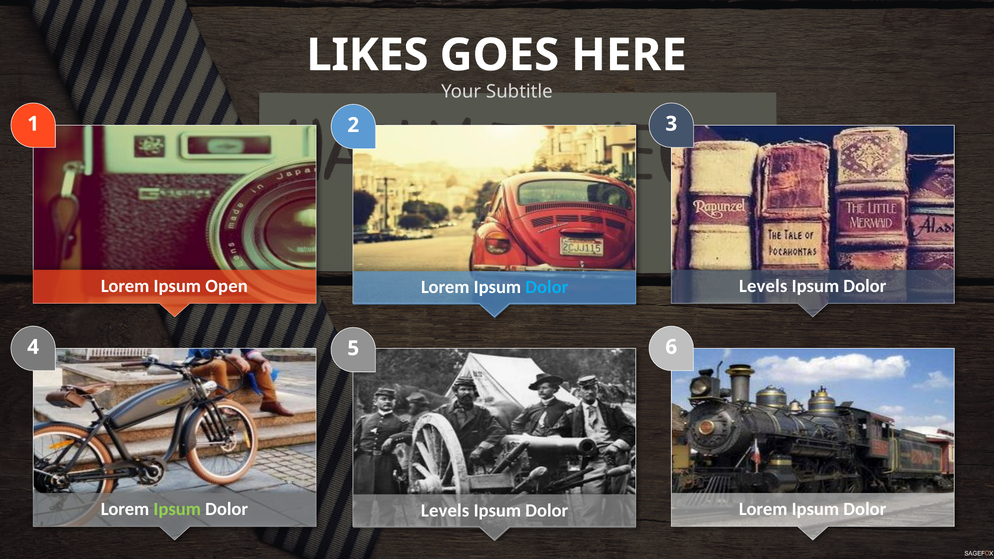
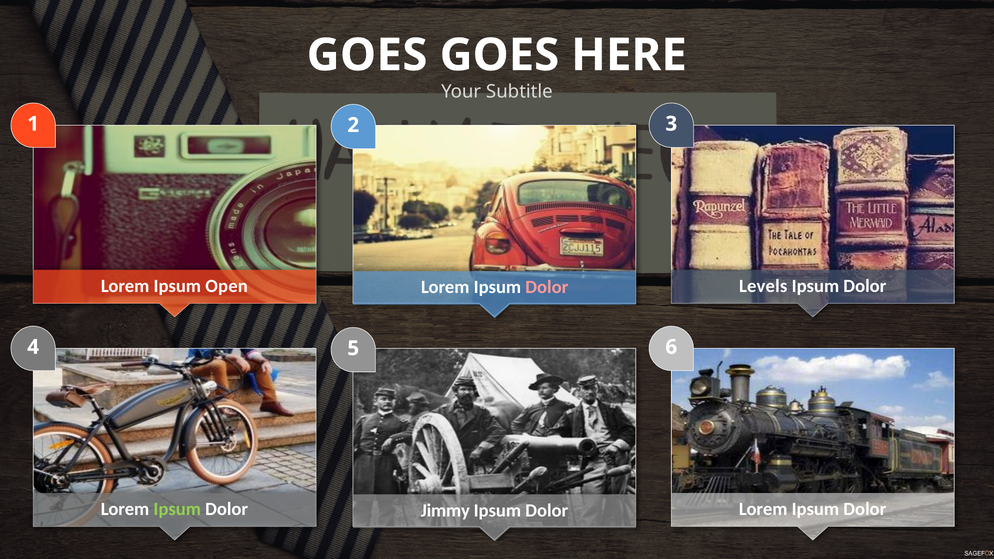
LIKES at (367, 55): LIKES -> GOES
Dolor at (547, 287) colour: light blue -> pink
Levels at (445, 511): Levels -> Jimmy
